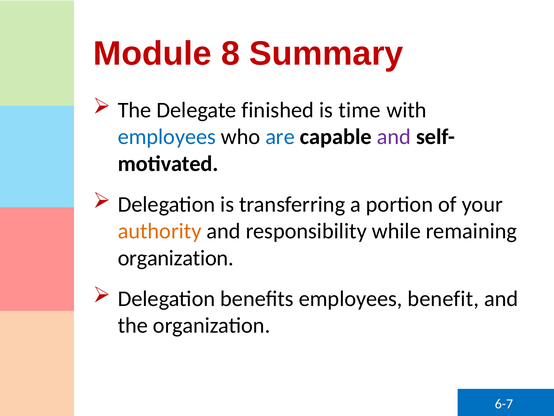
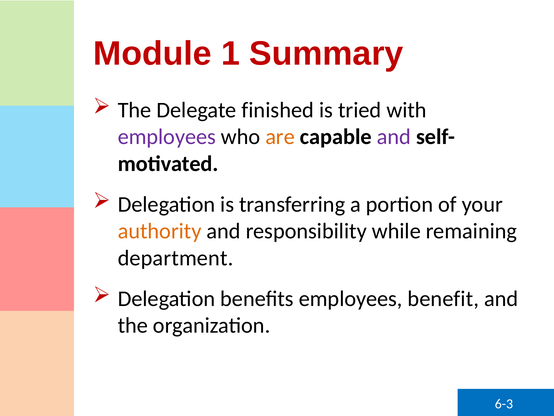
8: 8 -> 1
time: time -> tried
employees at (167, 137) colour: blue -> purple
are colour: blue -> orange
organization at (176, 258): organization -> department
6-7: 6-7 -> 6-3
